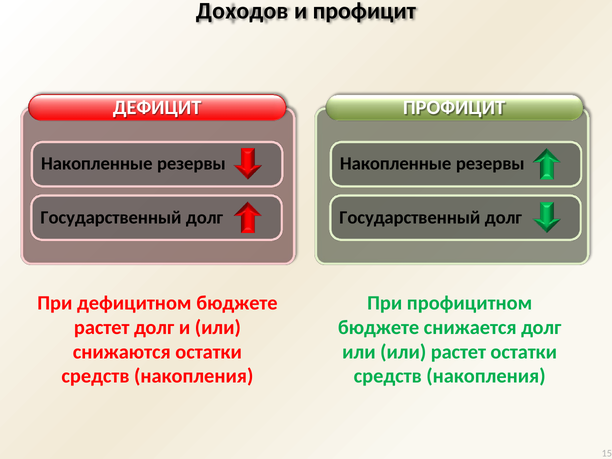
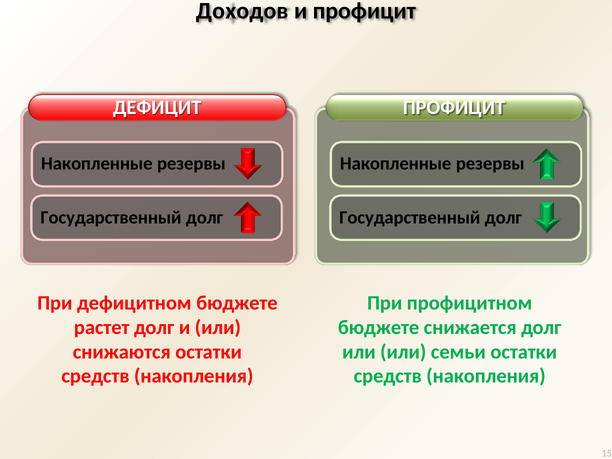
или растет: растет -> семьи
